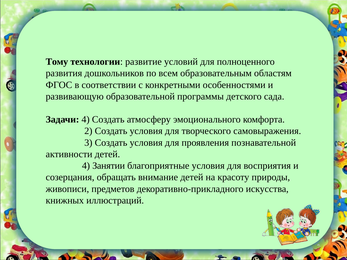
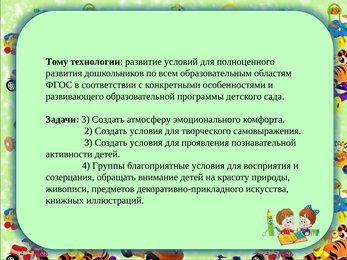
развивающую: развивающую -> развивающего
Задачи 4: 4 -> 3
Занятии: Занятии -> Группы
